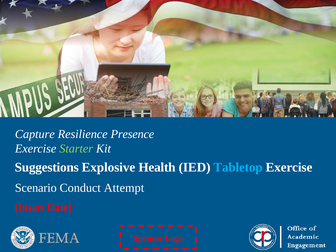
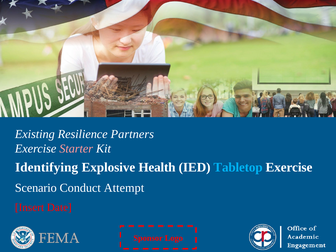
Capture: Capture -> Existing
Presence: Presence -> Partners
Starter colour: light green -> pink
Suggestions: Suggestions -> Identifying
